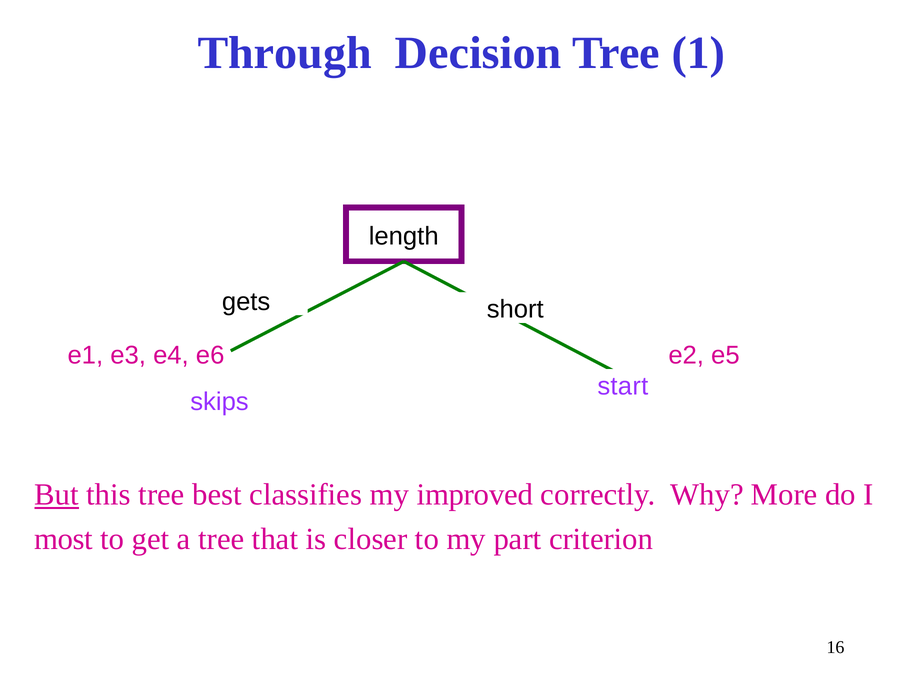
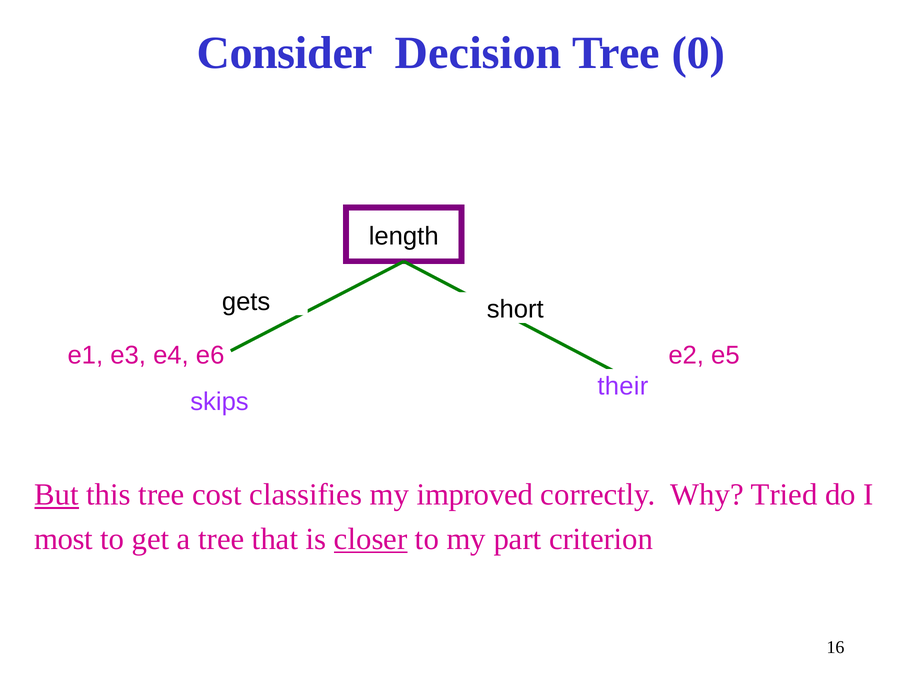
Through: Through -> Consider
1: 1 -> 0
start: start -> their
best: best -> cost
More: More -> Tried
closer underline: none -> present
